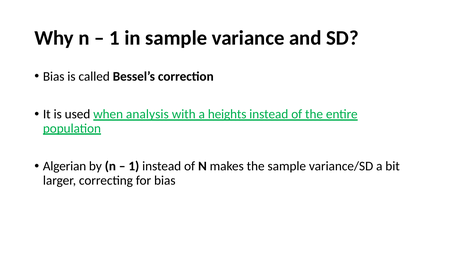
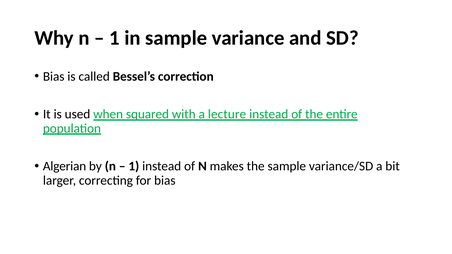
analysis: analysis -> squared
heights: heights -> lecture
